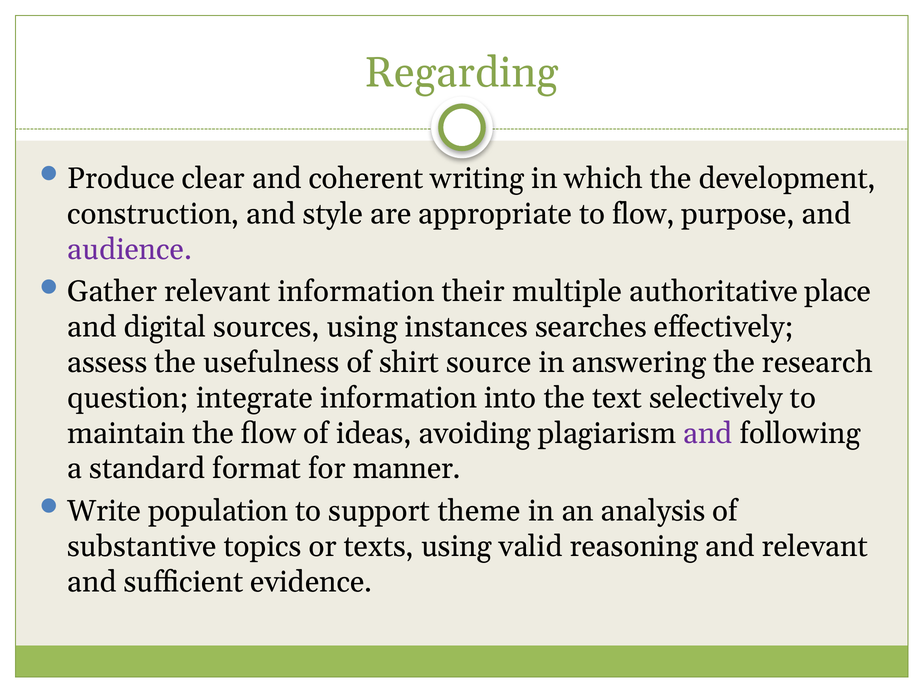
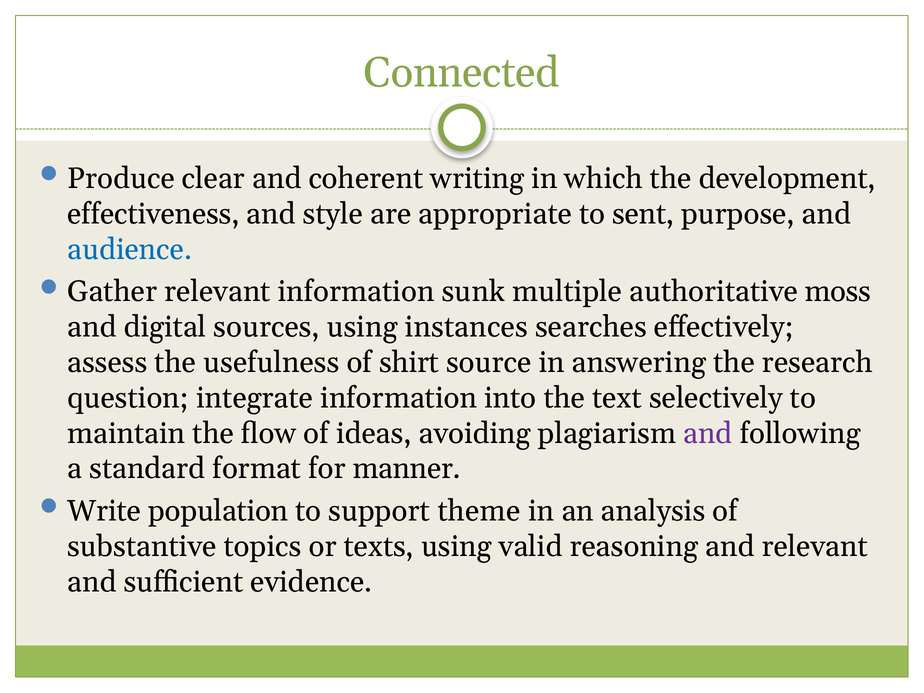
Regarding: Regarding -> Connected
construction: construction -> effectiveness
to flow: flow -> sent
audience colour: purple -> blue
their: their -> sunk
place: place -> moss
